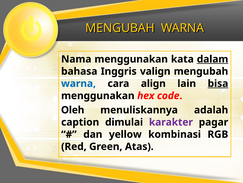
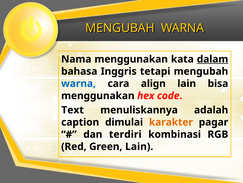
valign: valign -> tetapi
bisa underline: present -> none
Oleh: Oleh -> Text
karakter colour: purple -> orange
yellow: yellow -> terdiri
Green Atas: Atas -> Lain
